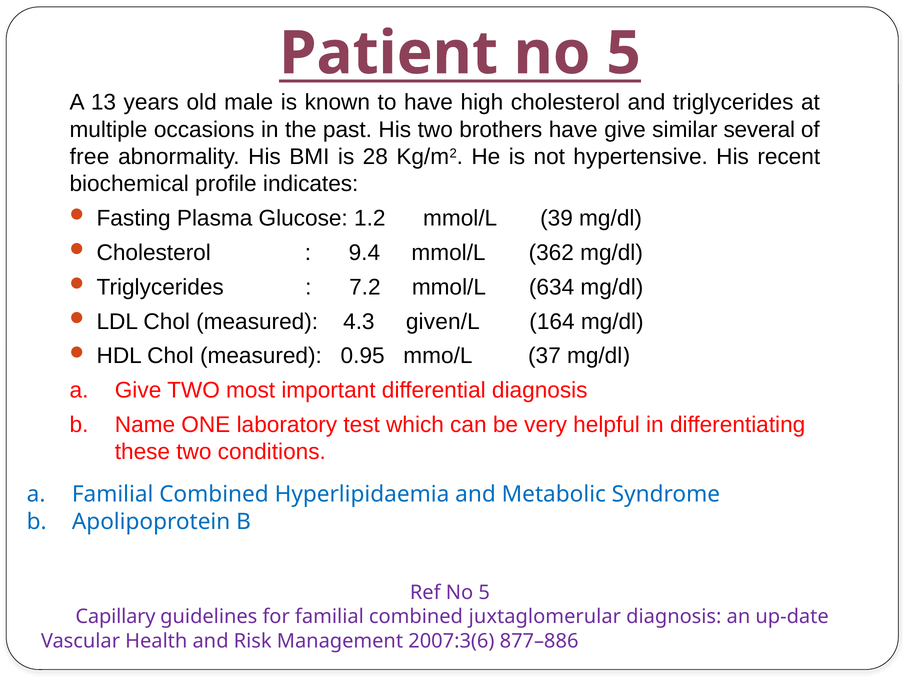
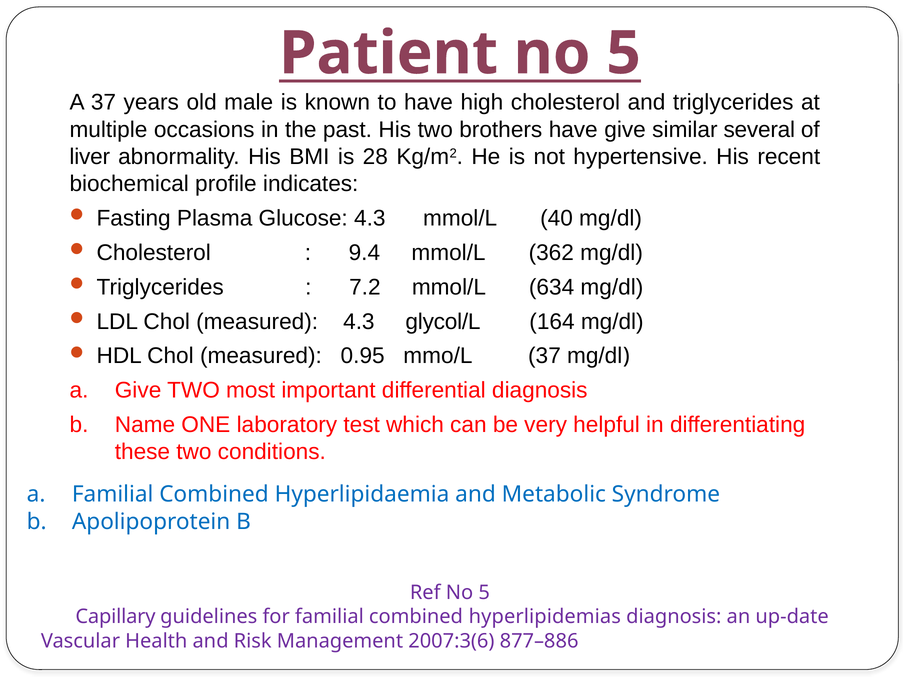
A 13: 13 -> 37
free: free -> liver
Glucose 1.2: 1.2 -> 4.3
39: 39 -> 40
given/L: given/L -> glycol/L
juxtaglomerular: juxtaglomerular -> hyperlipidemias
